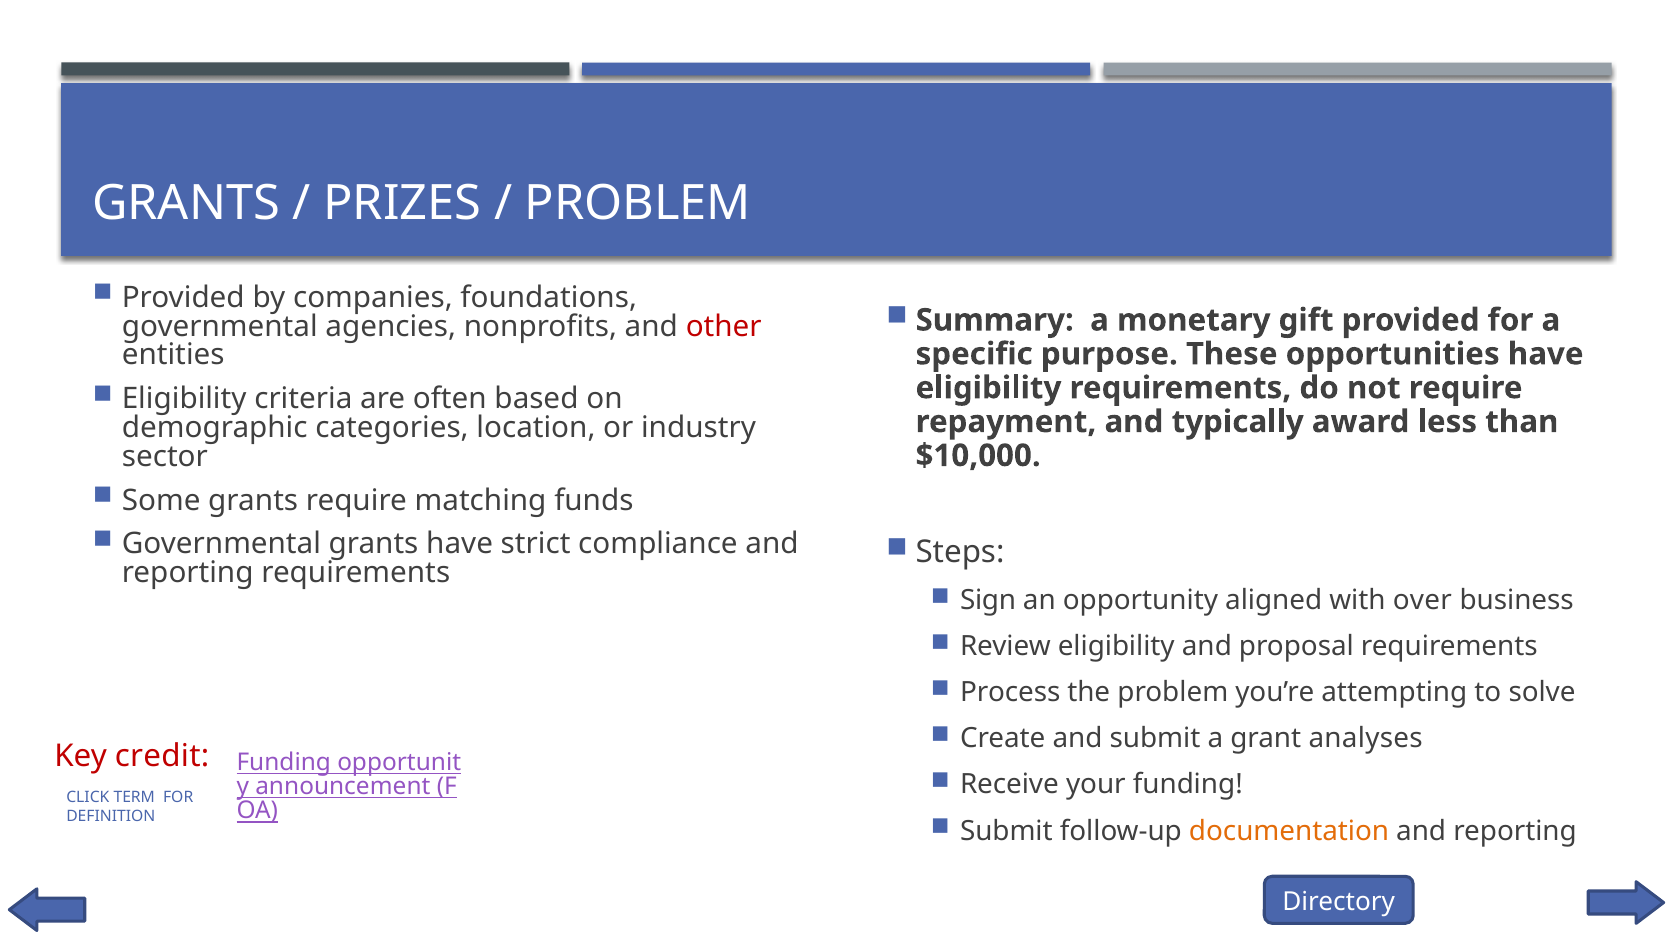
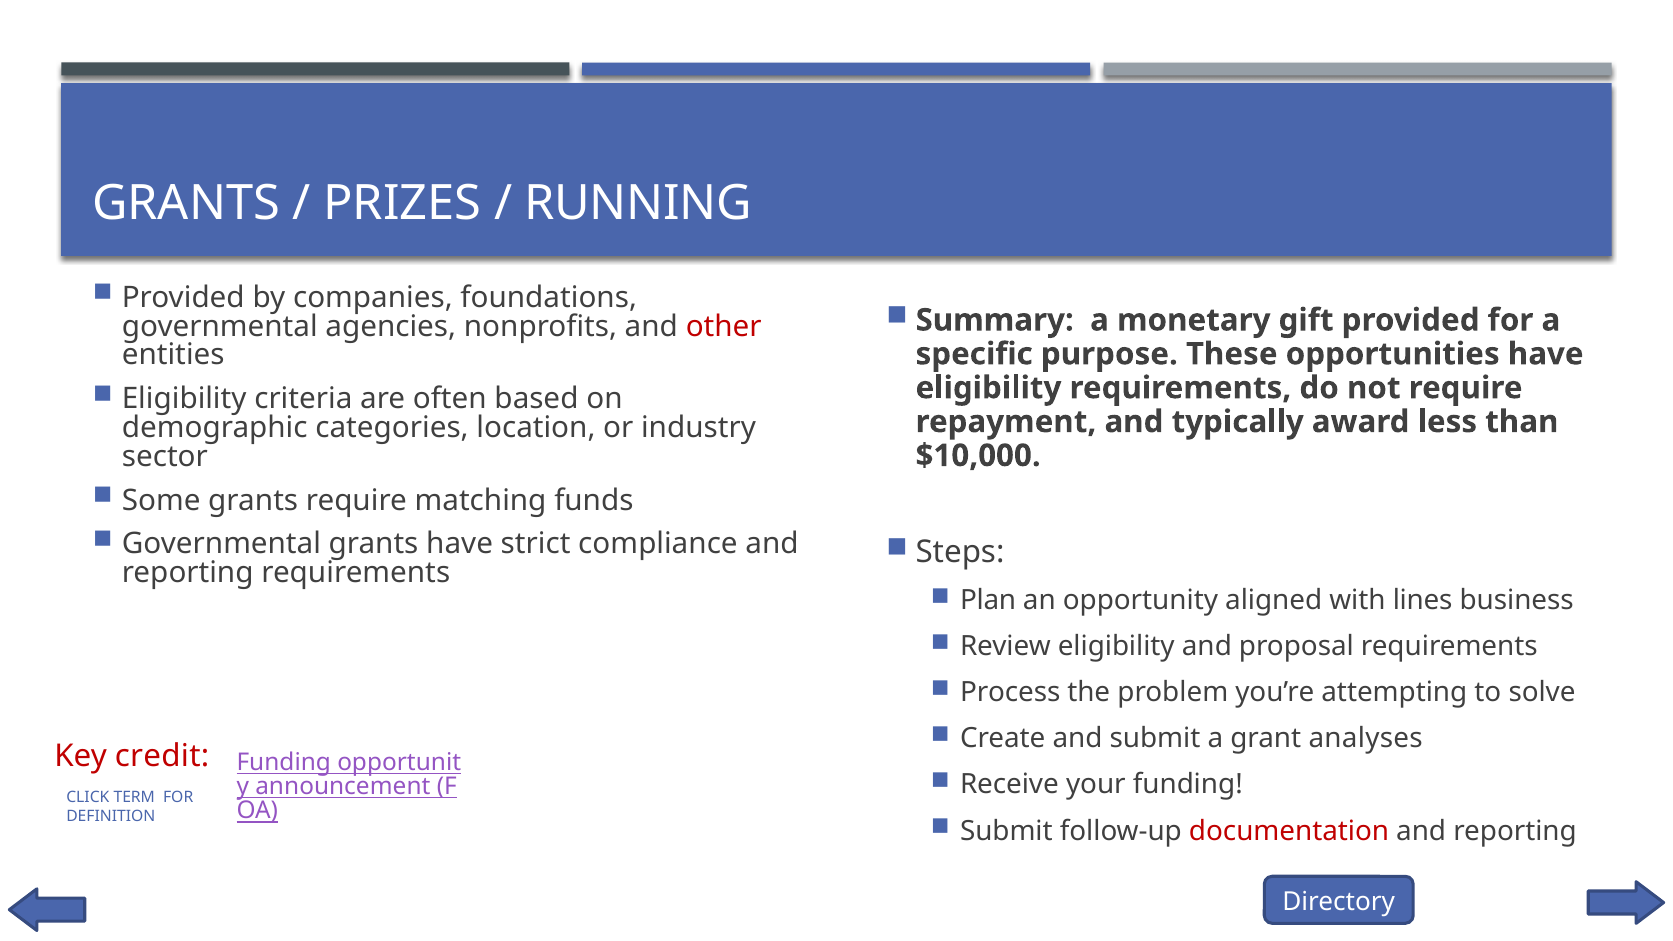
PROBLEM at (638, 204): PROBLEM -> RUNNING
Sign: Sign -> Plan
over: over -> lines
documentation colour: orange -> red
